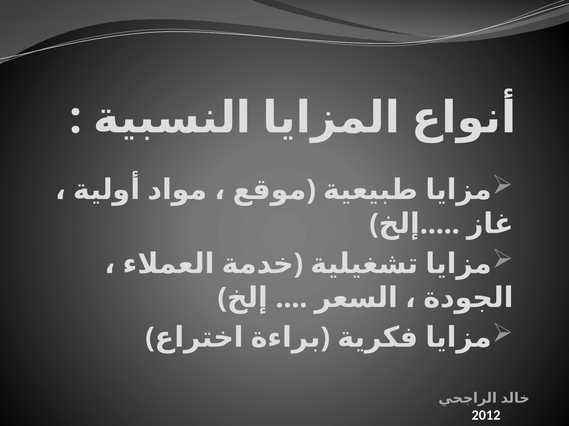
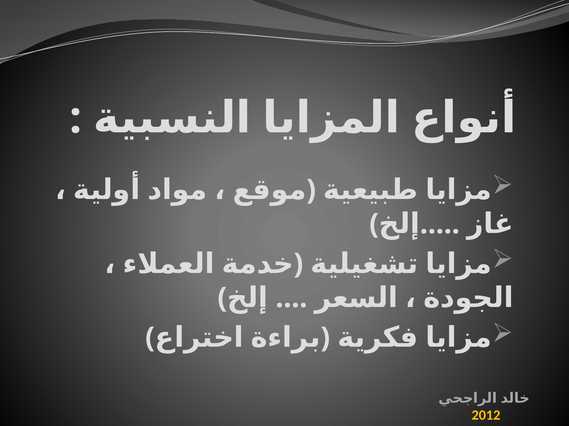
2012 colour: white -> yellow
